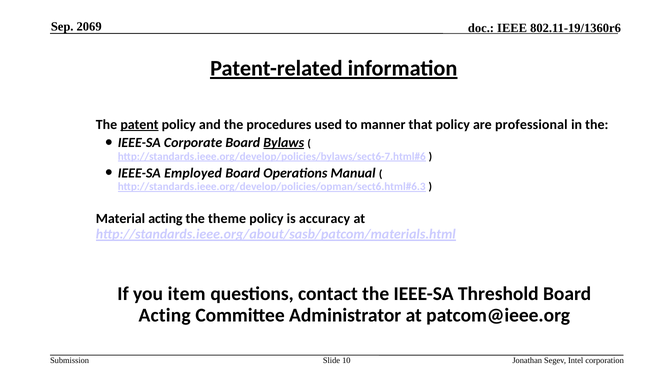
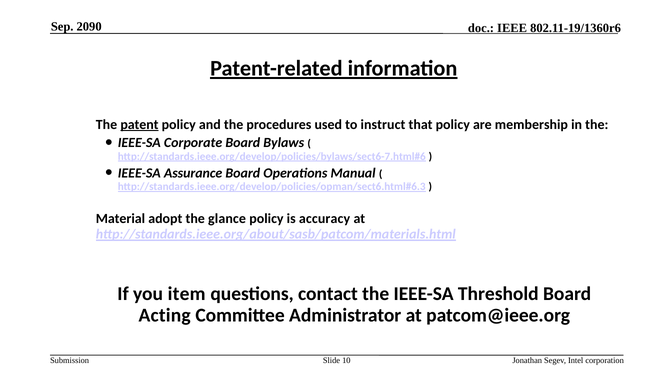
2069: 2069 -> 2090
manner: manner -> instruct
professional: professional -> membership
Bylaws underline: present -> none
Employed: Employed -> Assurance
Material acting: acting -> adopt
theme: theme -> glance
